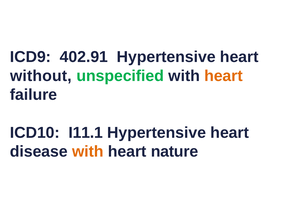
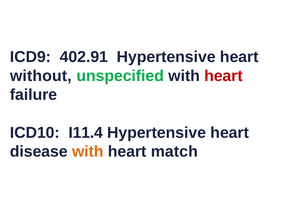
heart at (223, 76) colour: orange -> red
I11.1: I11.1 -> I11.4
nature: nature -> match
